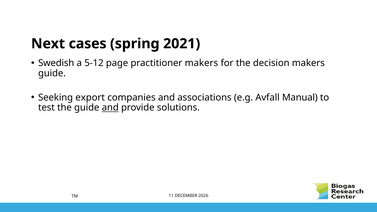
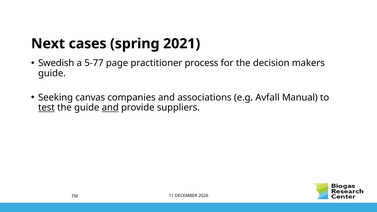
5-12: 5-12 -> 5-77
practitioner makers: makers -> process
export: export -> canvas
test underline: none -> present
solutions: solutions -> suppliers
